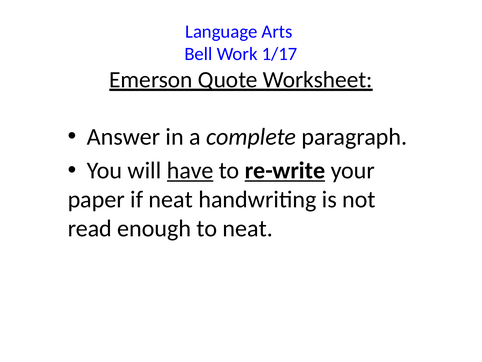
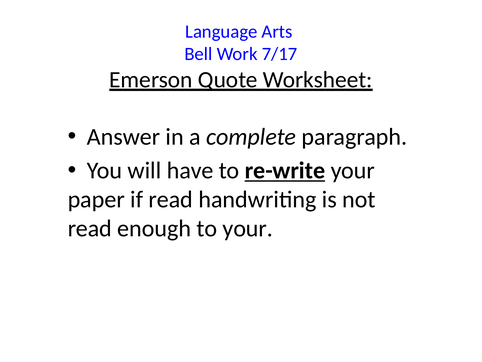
1/17: 1/17 -> 7/17
have underline: present -> none
if neat: neat -> read
to neat: neat -> your
